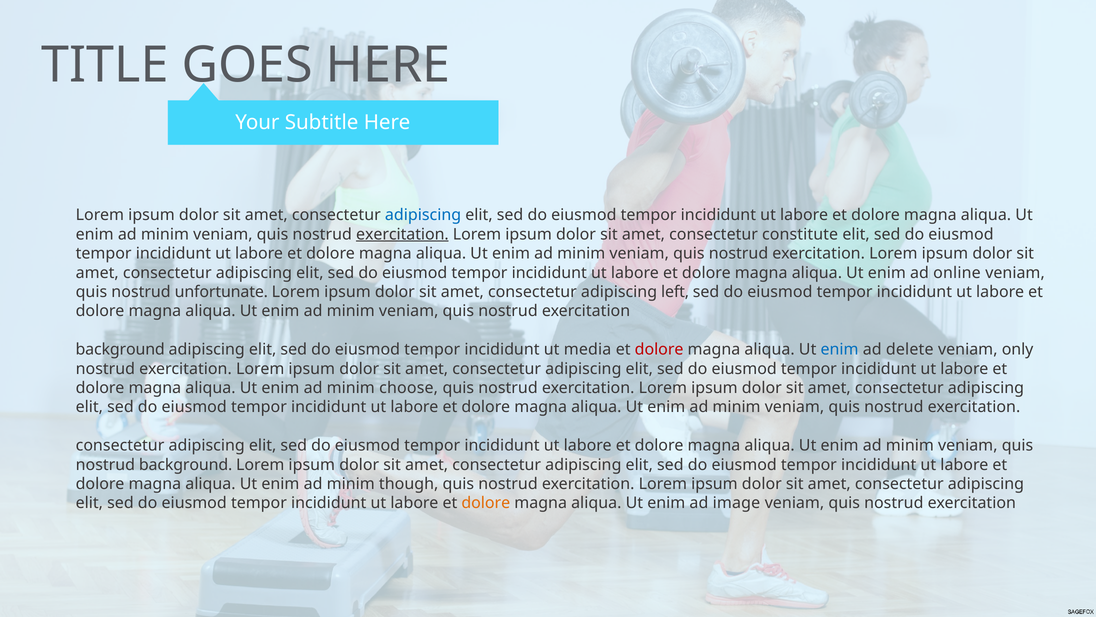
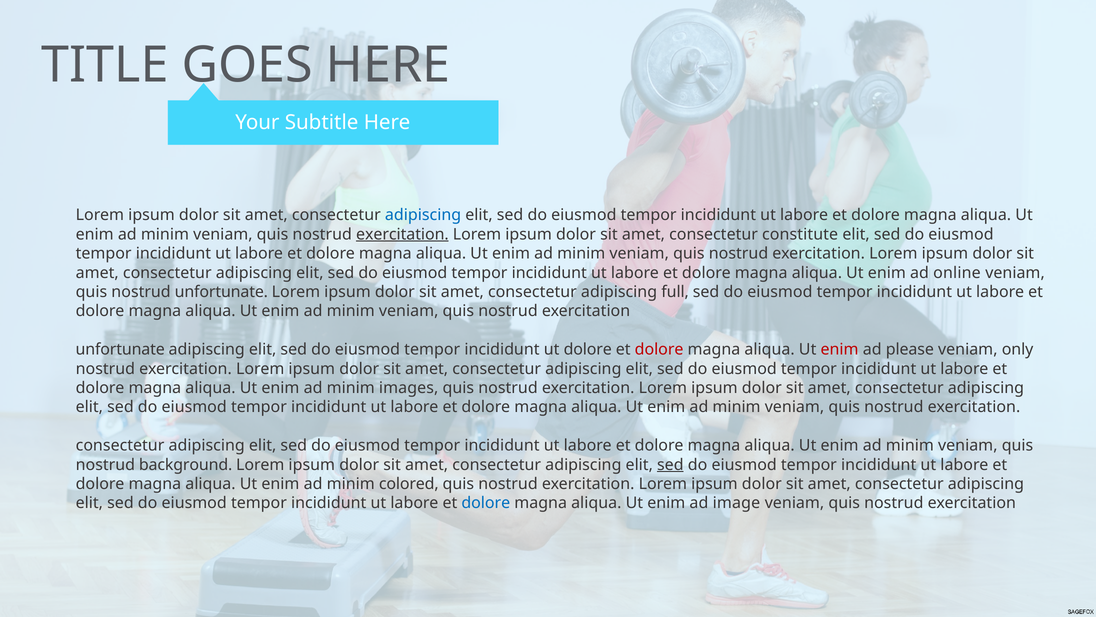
left: left -> full
background at (120, 349): background -> unfortunate
ut media: media -> dolore
enim at (840, 349) colour: blue -> red
delete: delete -> please
choose: choose -> images
sed at (670, 464) underline: none -> present
though: though -> colored
dolore at (486, 503) colour: orange -> blue
